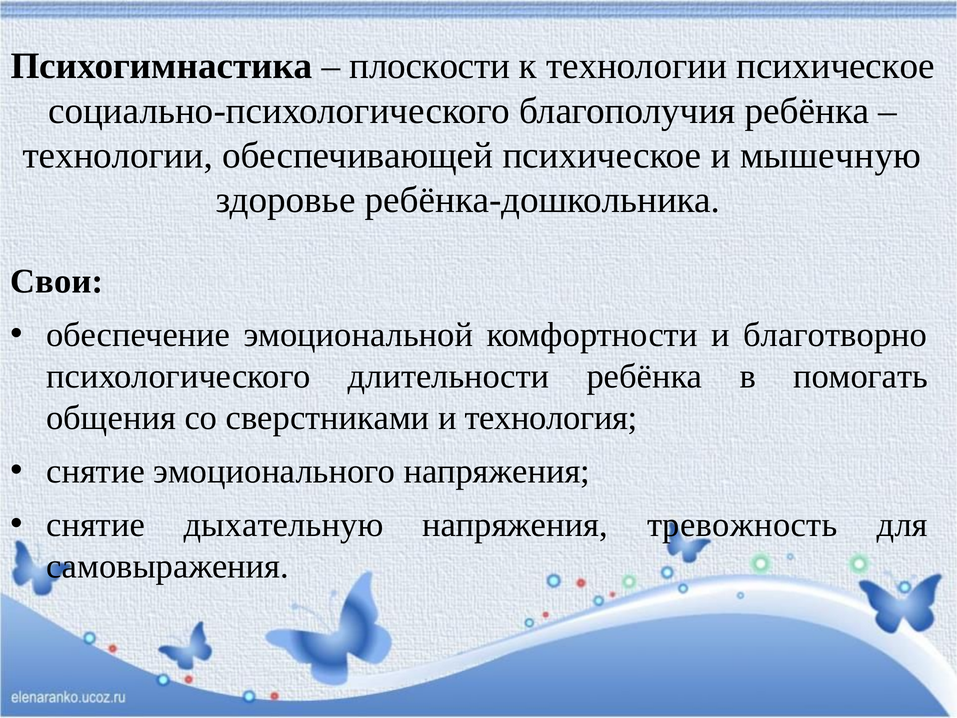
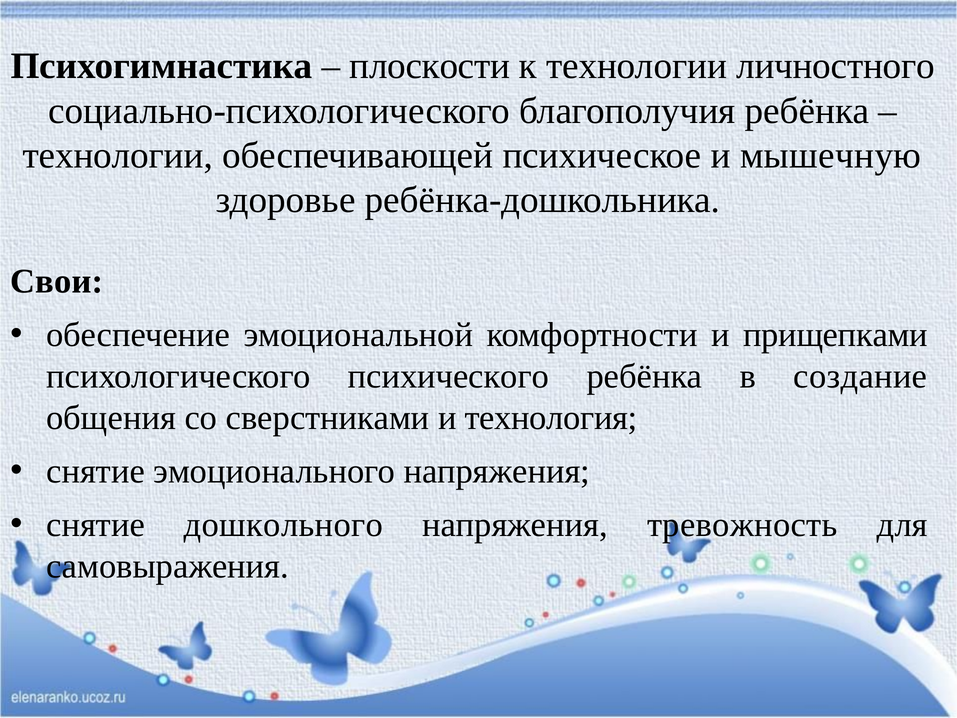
технологии психическое: психическое -> личностного
благотворно: благотворно -> прищепками
длительности: длительности -> психического
помогать: помогать -> создание
дыхательную: дыхательную -> дошкольного
